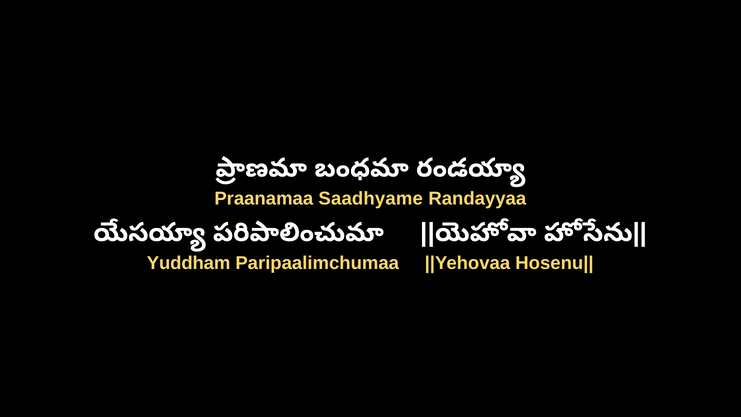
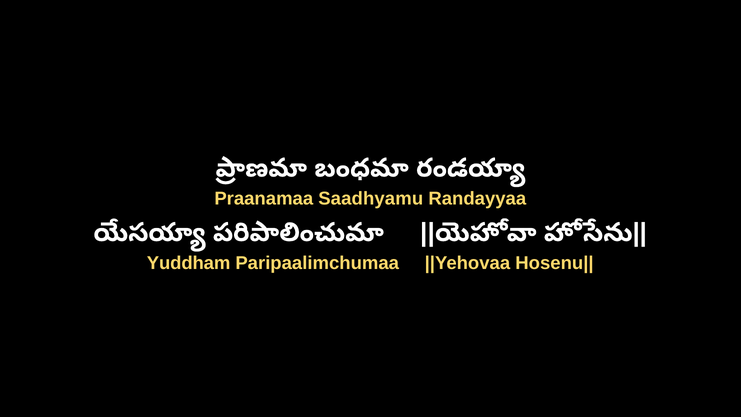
Saadhyame: Saadhyame -> Saadhyamu
